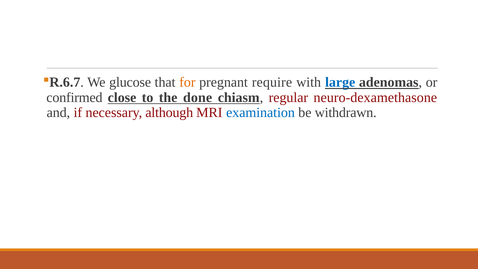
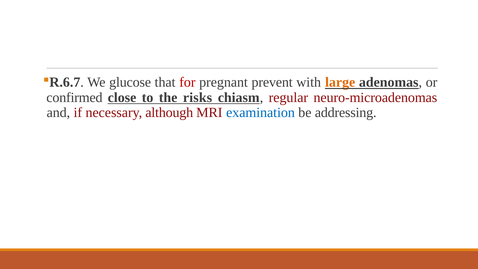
for colour: orange -> red
require: require -> prevent
large colour: blue -> orange
done: done -> risks
neuro-dexamethasone: neuro-dexamethasone -> neuro-microadenomas
withdrawn: withdrawn -> addressing
